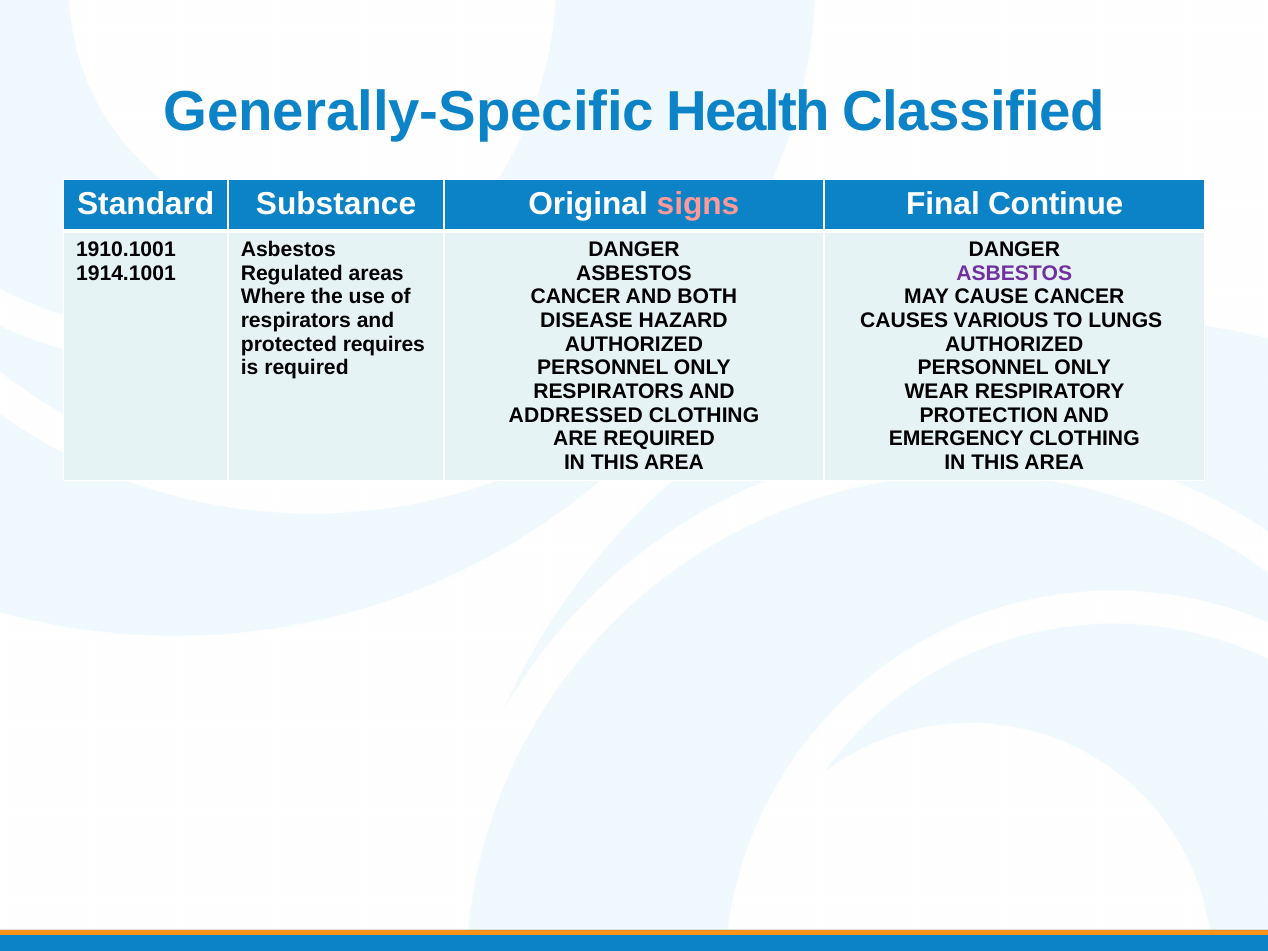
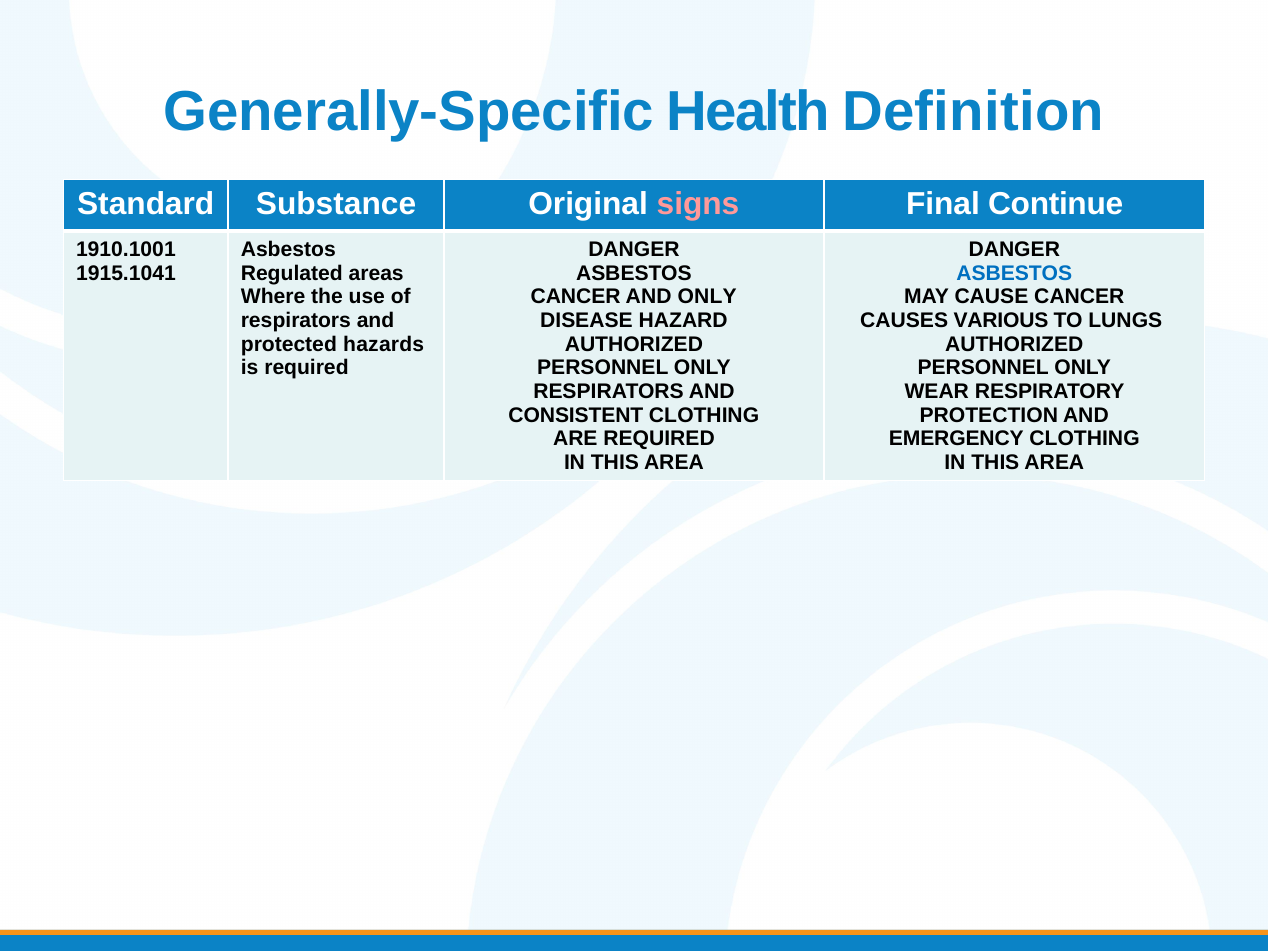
Classified: Classified -> Definition
1914.1001: 1914.1001 -> 1915.1041
ASBESTOS at (1014, 273) colour: purple -> blue
AND BOTH: BOTH -> ONLY
requires: requires -> hazards
ADDRESSED: ADDRESSED -> CONSISTENT
